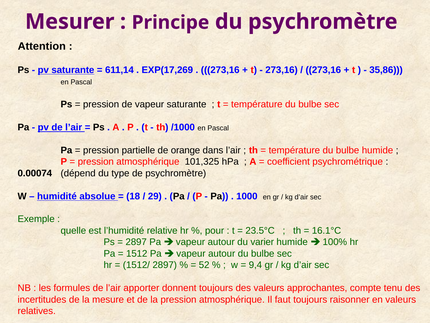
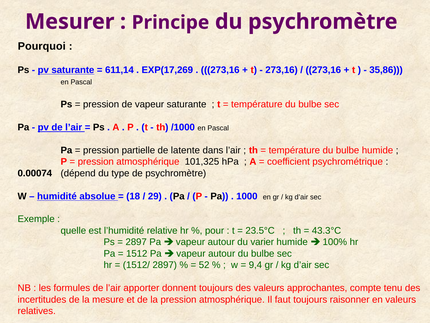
Attention: Attention -> Pourquoi
orange: orange -> latente
16.1°C: 16.1°C -> 43.3°C
